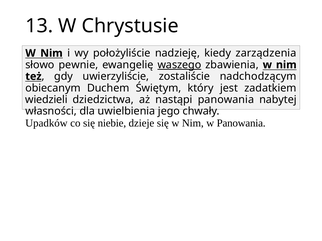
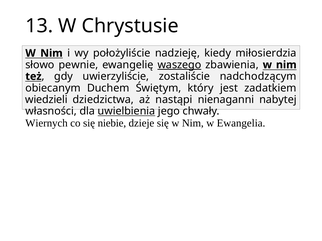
zarządzenia: zarządzenia -> miłosierdzia
nastąpi panowania: panowania -> nienaganni
uwielbienia underline: none -> present
Upadków: Upadków -> Wiernych
w Panowania: Panowania -> Ewangelia
